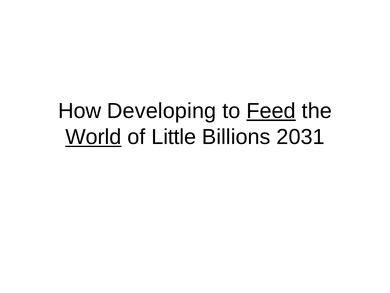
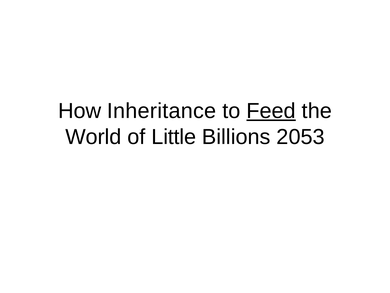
Developing: Developing -> Inheritance
World underline: present -> none
2031: 2031 -> 2053
